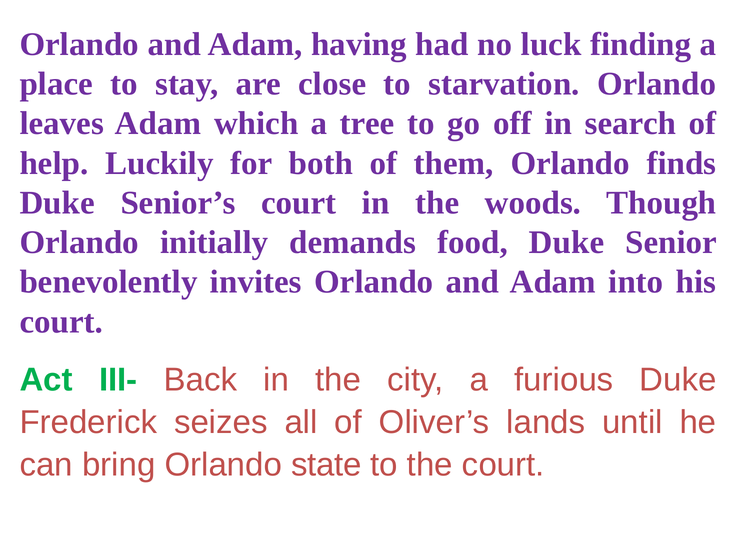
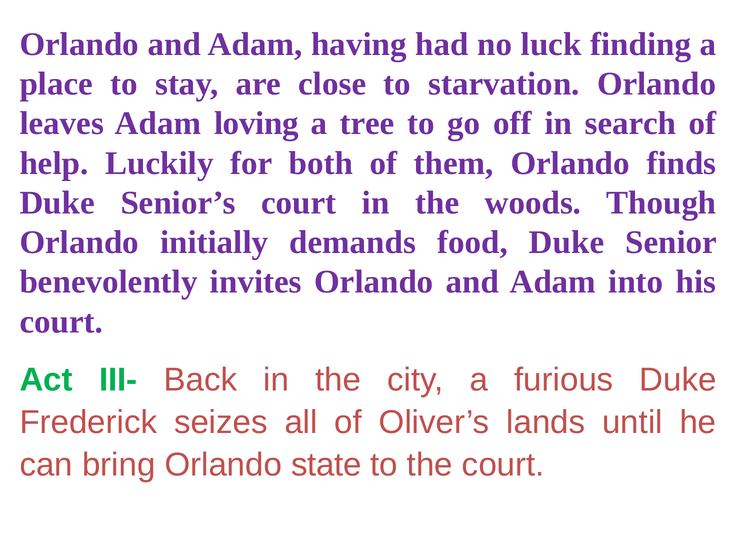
which: which -> loving
